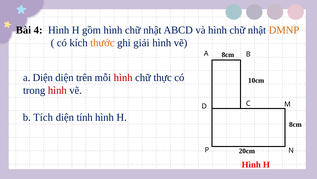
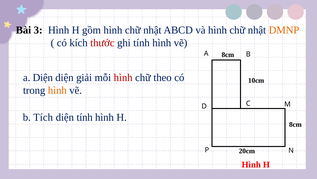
4: 4 -> 3
thước colour: orange -> red
ghi giải: giải -> tính
trên: trên -> giải
thực: thực -> theo
hình at (57, 90) colour: red -> orange
